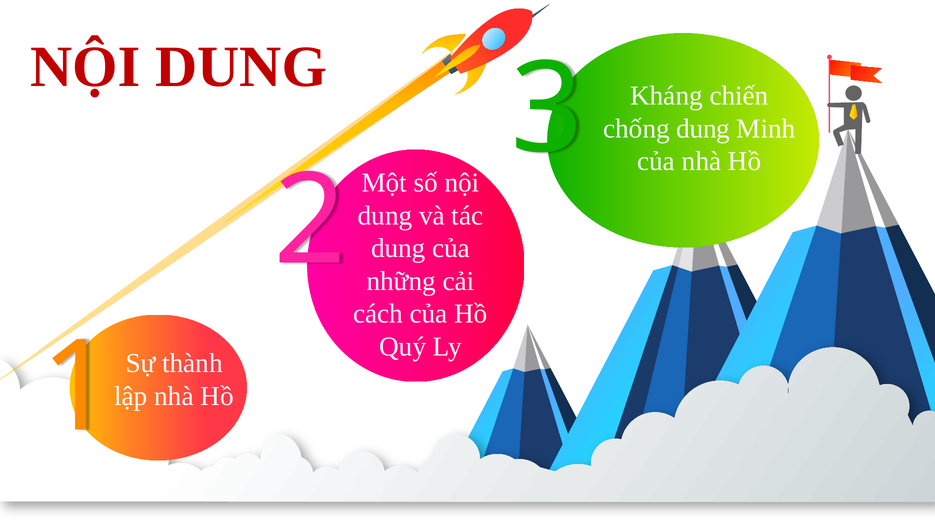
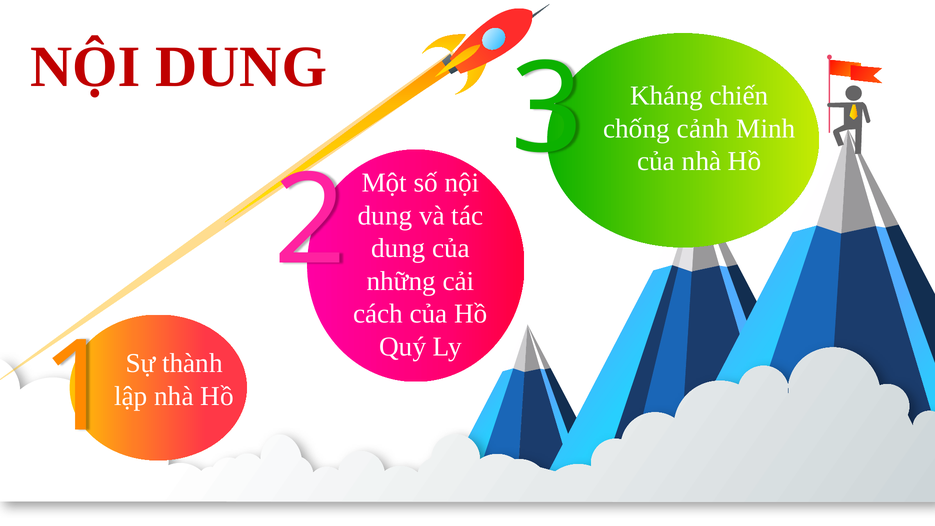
chống dung: dung -> cảnh
